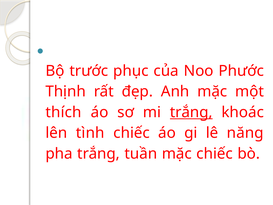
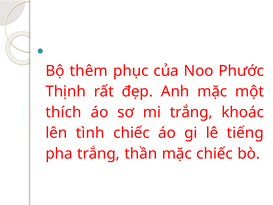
trước: trước -> thêm
trắng at (191, 112) underline: present -> none
năng: năng -> tiếng
tuần: tuần -> thần
